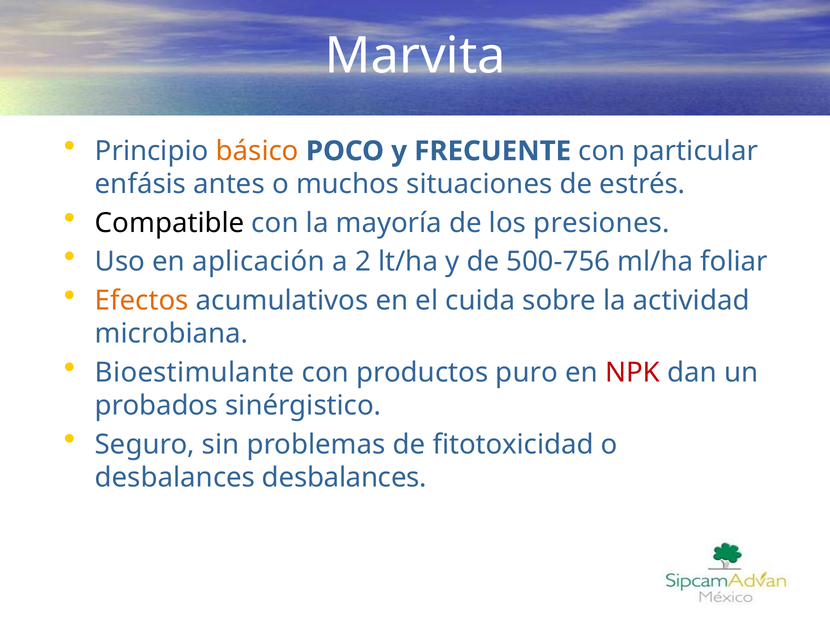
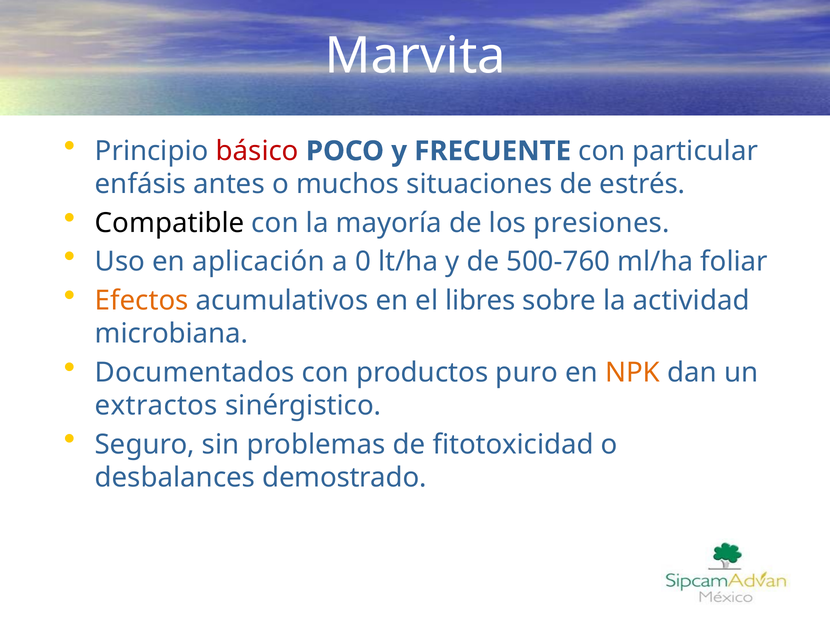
básico colour: orange -> red
2: 2 -> 0
500-756: 500-756 -> 500-760
cuida: cuida -> libres
Bioestimulante: Bioestimulante -> Documentados
NPK colour: red -> orange
probados: probados -> extractos
desbalances desbalances: desbalances -> demostrado
